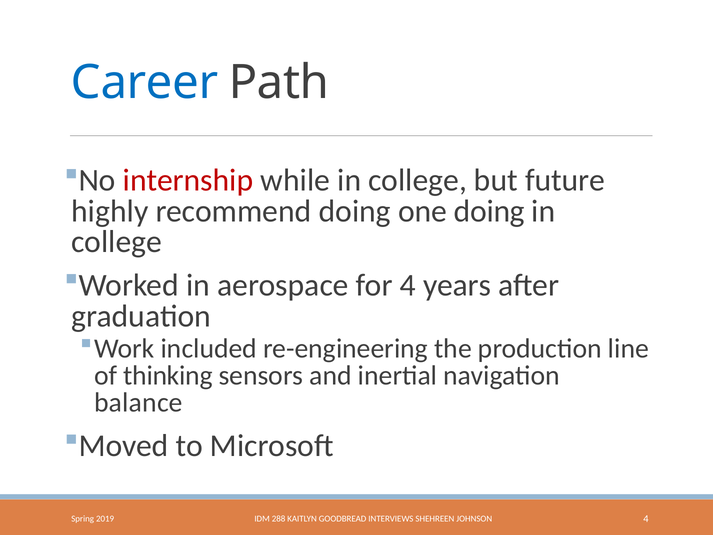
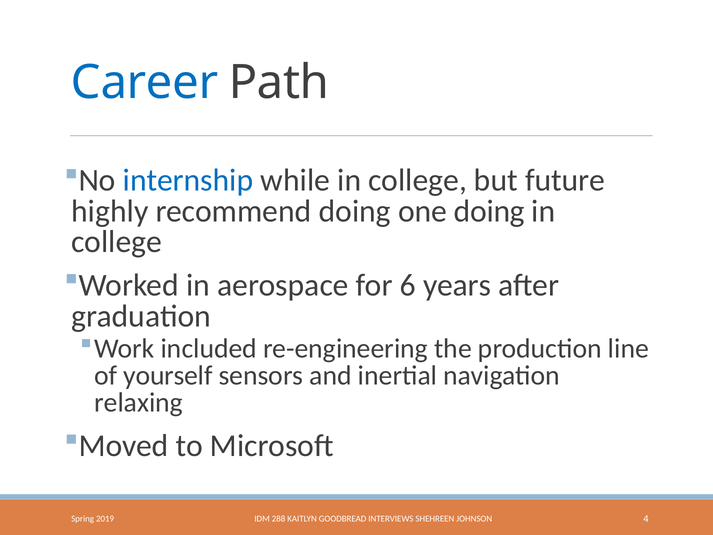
internship colour: red -> blue
for 4: 4 -> 6
thinking: thinking -> yourself
balance: balance -> relaxing
